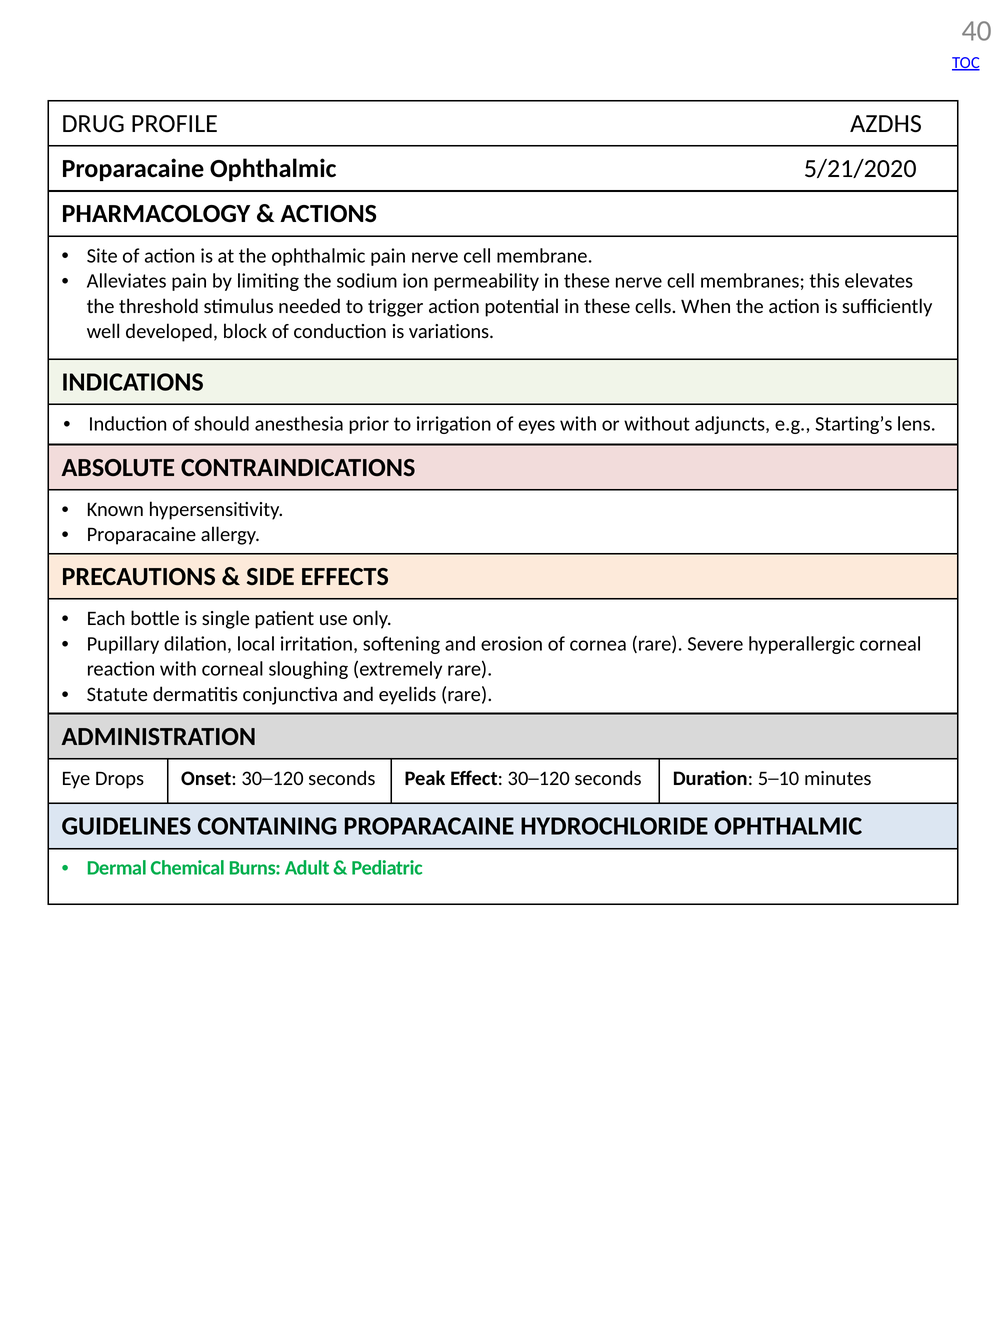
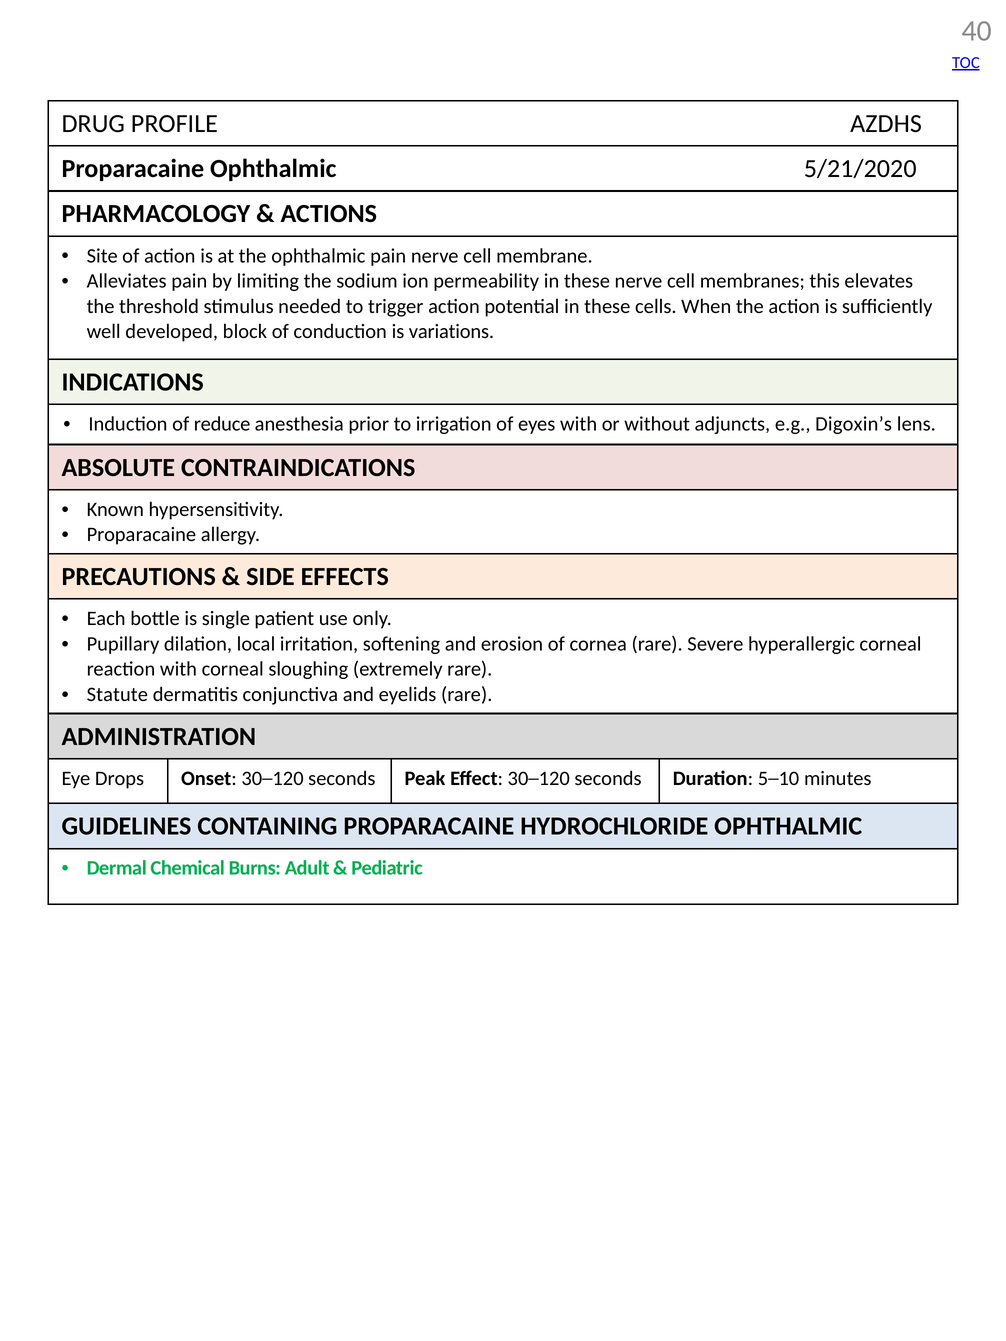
should: should -> reduce
Starting’s: Starting’s -> Digoxin’s
